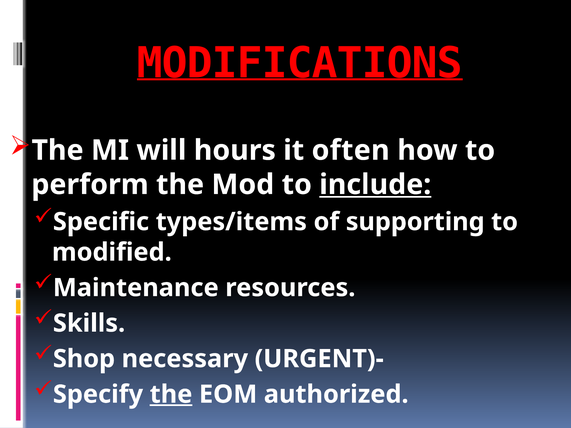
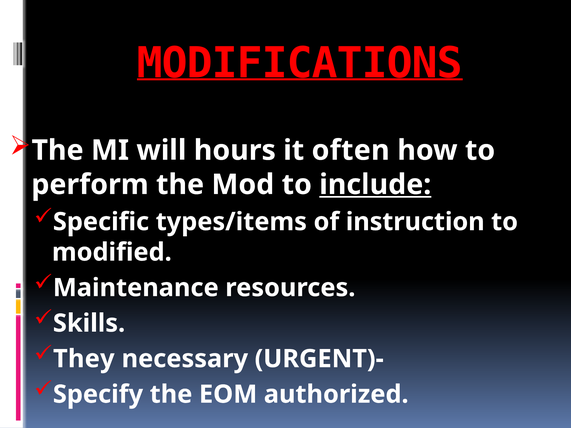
supporting: supporting -> instruction
Shop: Shop -> They
the at (171, 395) underline: present -> none
